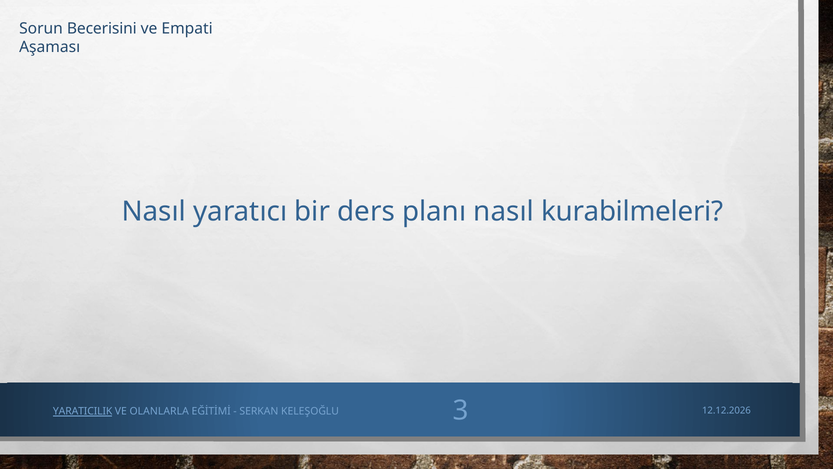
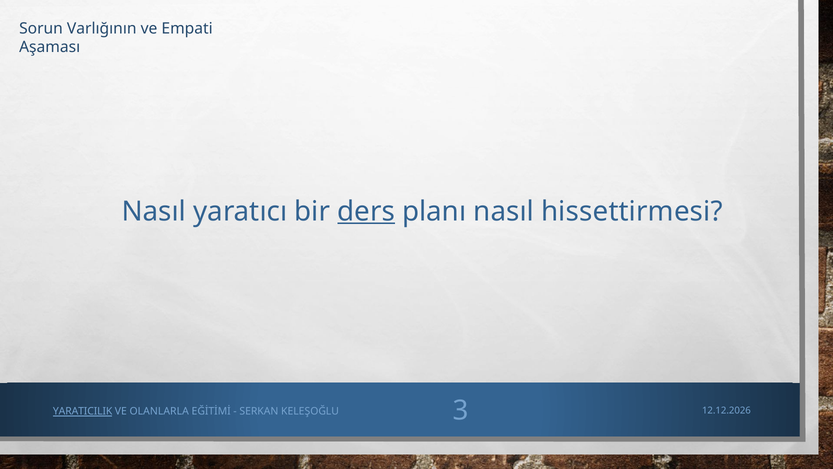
Becerisini: Becerisini -> Varlığının
ders underline: none -> present
kurabilmeleri: kurabilmeleri -> hissettirmesi
